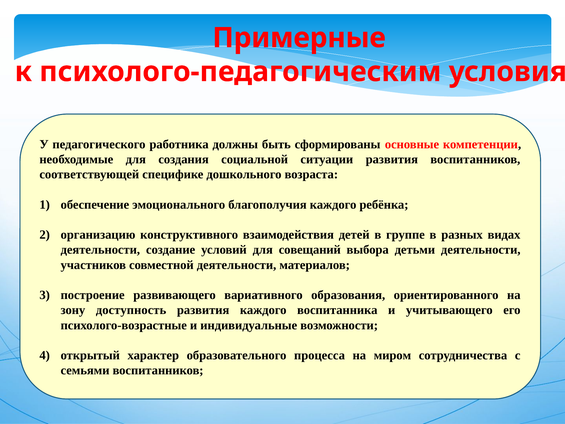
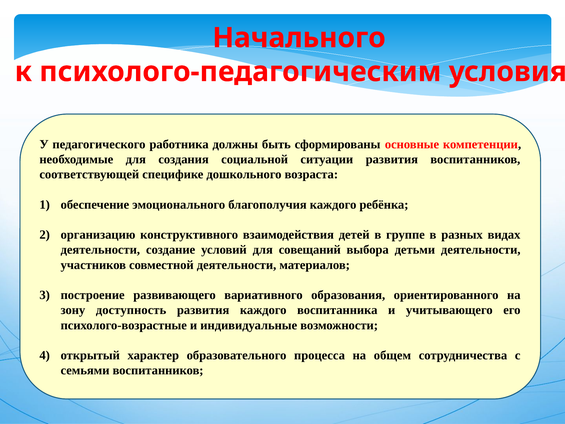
Примерные: Примерные -> Начального
миром: миром -> общем
